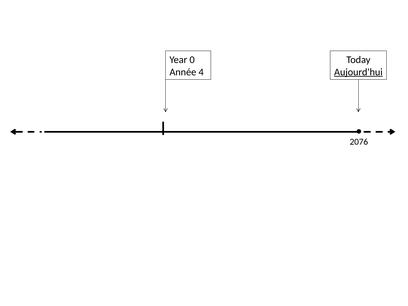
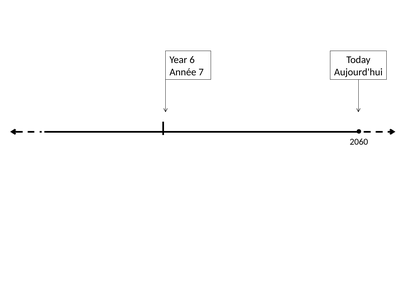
0: 0 -> 6
4: 4 -> 7
Aujourd'hui underline: present -> none
2076: 2076 -> 2060
